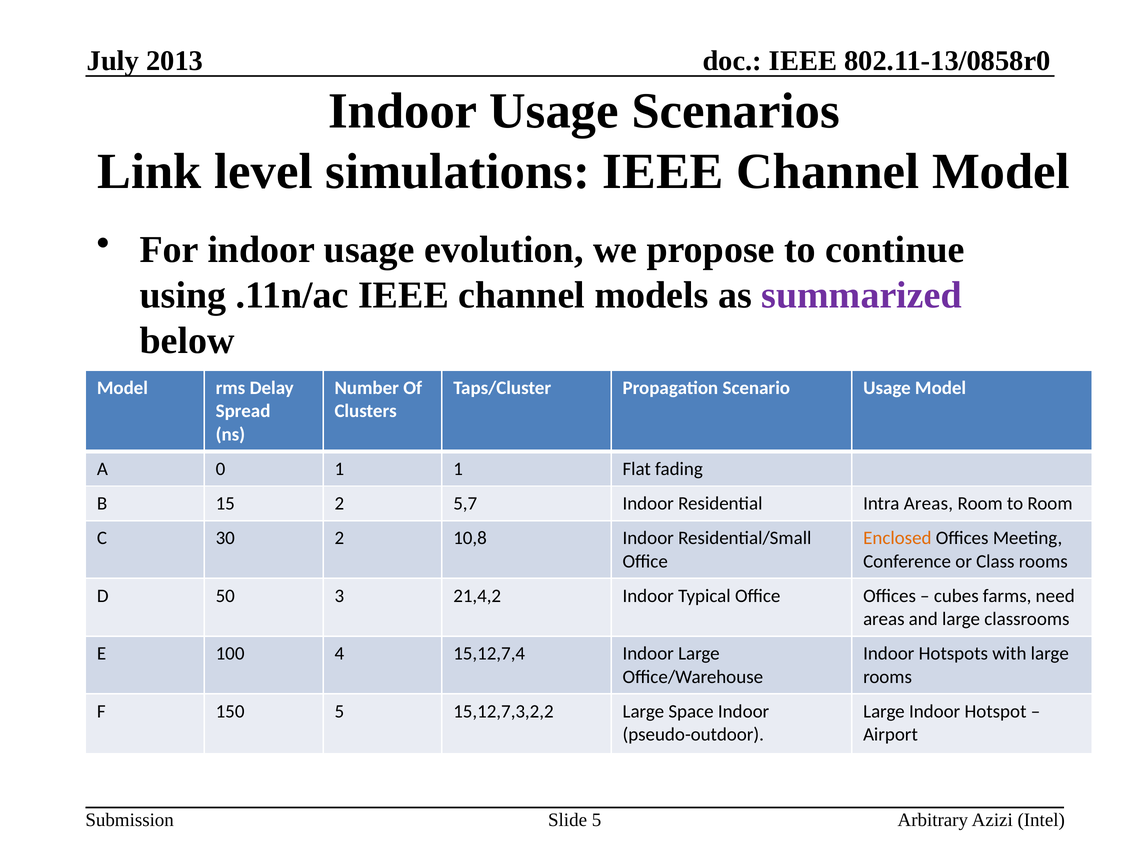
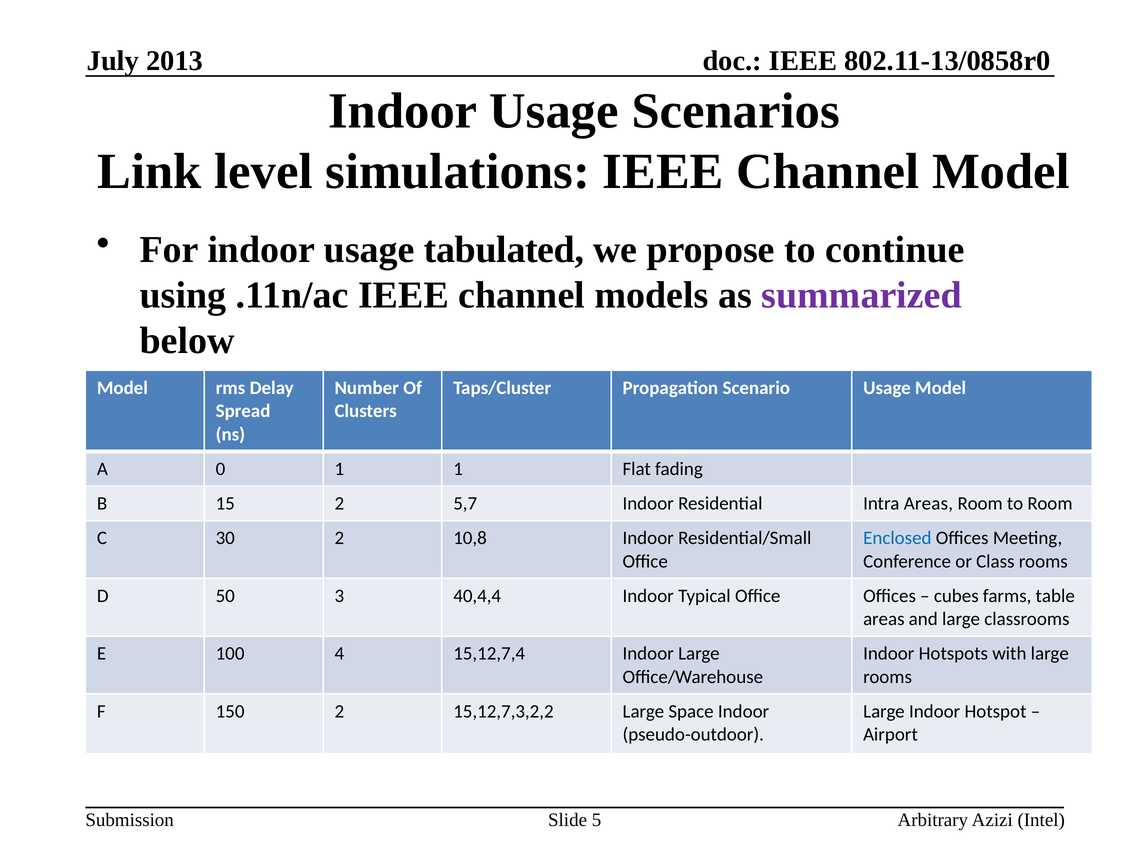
evolution: evolution -> tabulated
Enclosed colour: orange -> blue
21,4,2: 21,4,2 -> 40,4,4
need: need -> table
150 5: 5 -> 2
